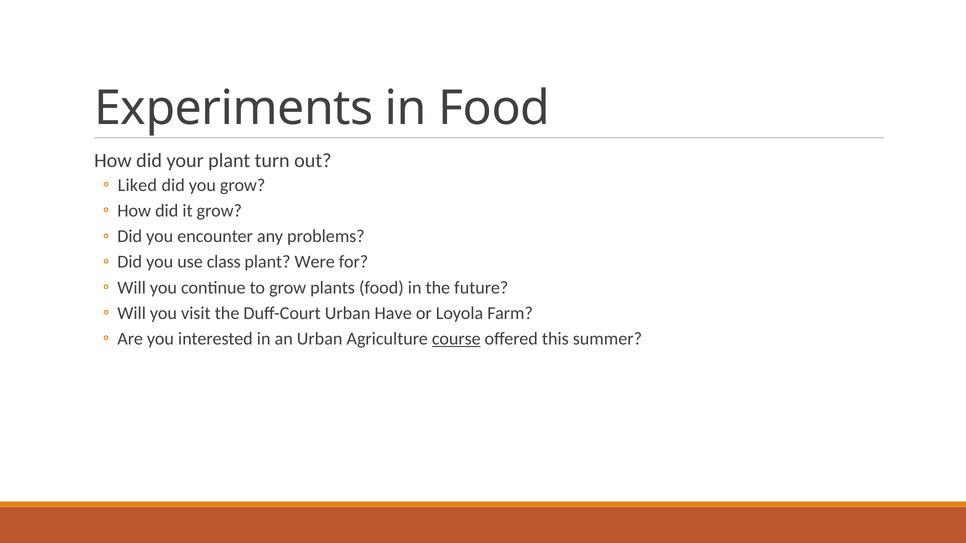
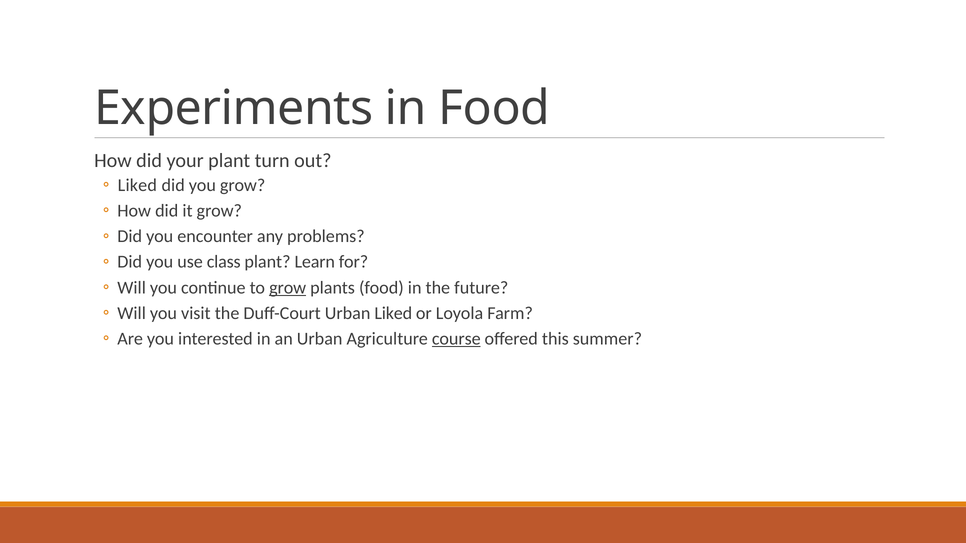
Were: Were -> Learn
grow at (288, 288) underline: none -> present
Urban Have: Have -> Liked
